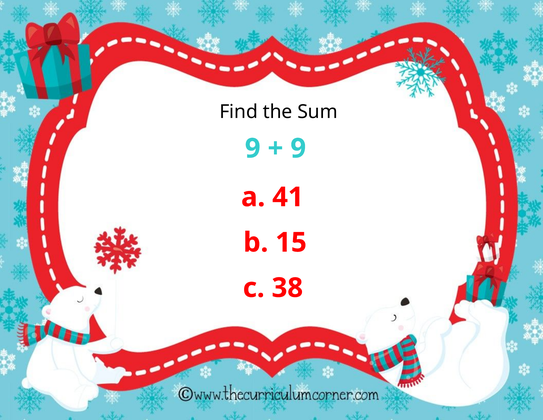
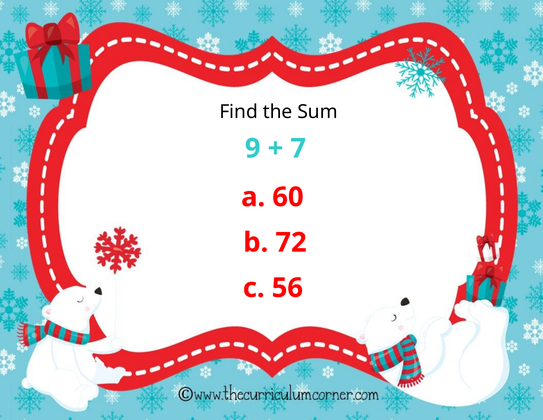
9 at (298, 148): 9 -> 7
41: 41 -> 60
15: 15 -> 72
38: 38 -> 56
